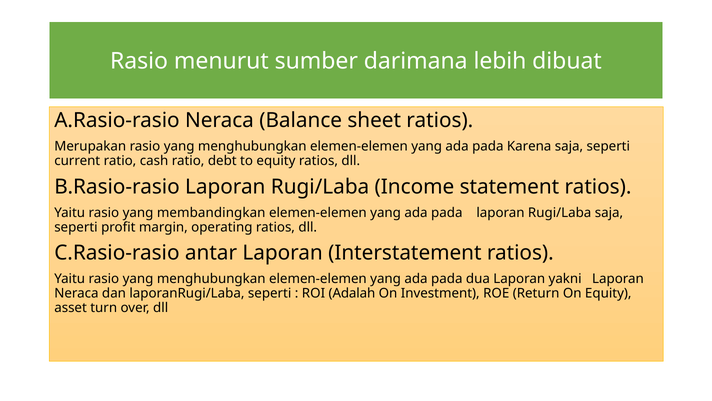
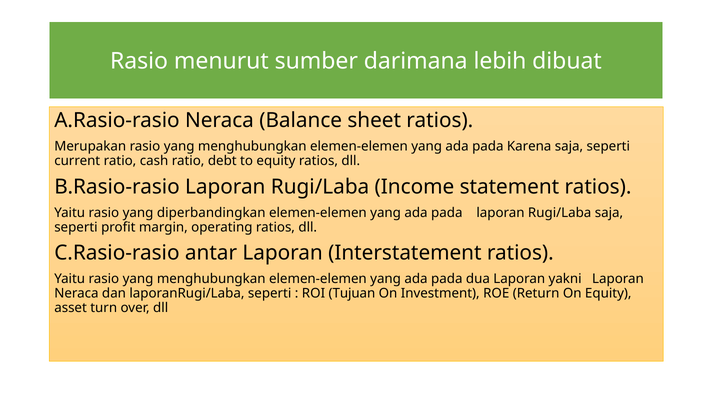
membandingkan: membandingkan -> diperbandingkan
Adalah: Adalah -> Tujuan
